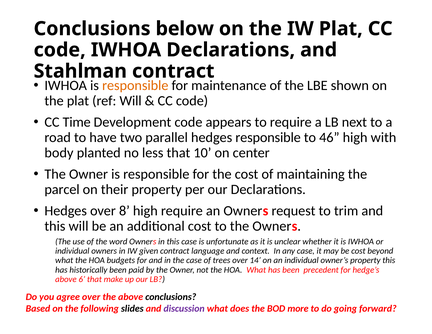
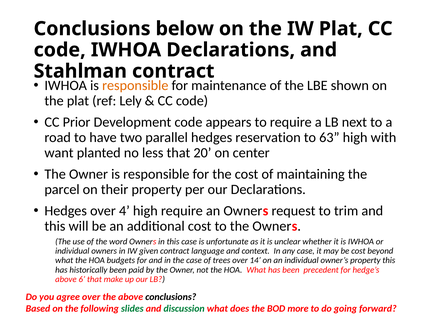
ref Will: Will -> Lely
Time: Time -> Prior
hedges responsible: responsible -> reservation
46: 46 -> 63
body: body -> want
10: 10 -> 20
8: 8 -> 4
slides colour: black -> green
discussion colour: purple -> green
